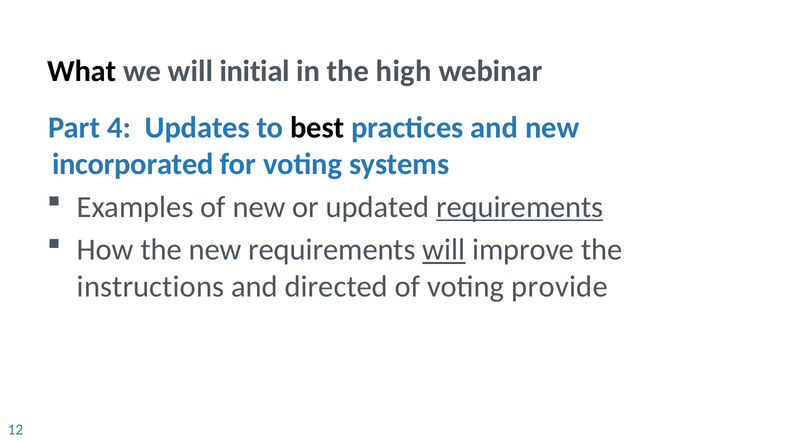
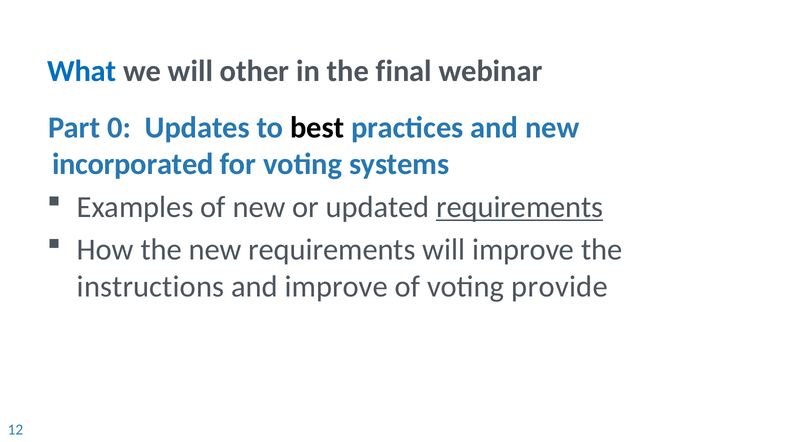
What colour: black -> blue
initial: initial -> other
high: high -> final
4: 4 -> 0
will at (444, 250) underline: present -> none
and directed: directed -> improve
